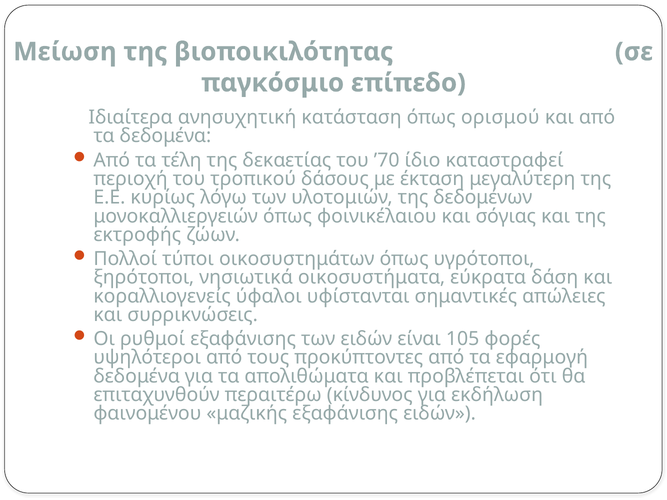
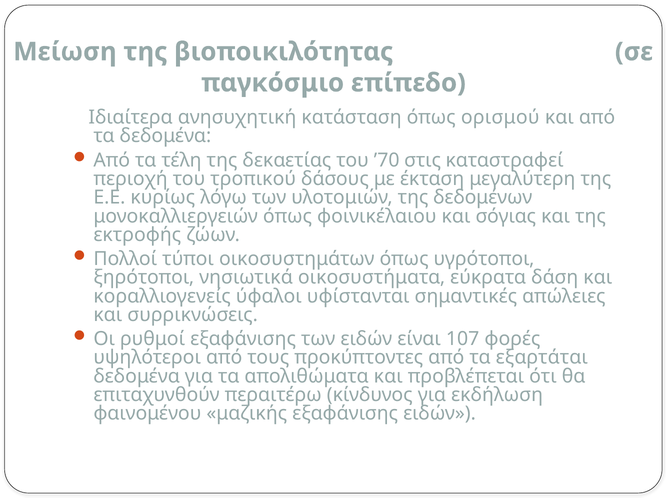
ίδιο: ίδιο -> στις
105: 105 -> 107
εφαρμογή: εφαρμογή -> εξαρτάται
